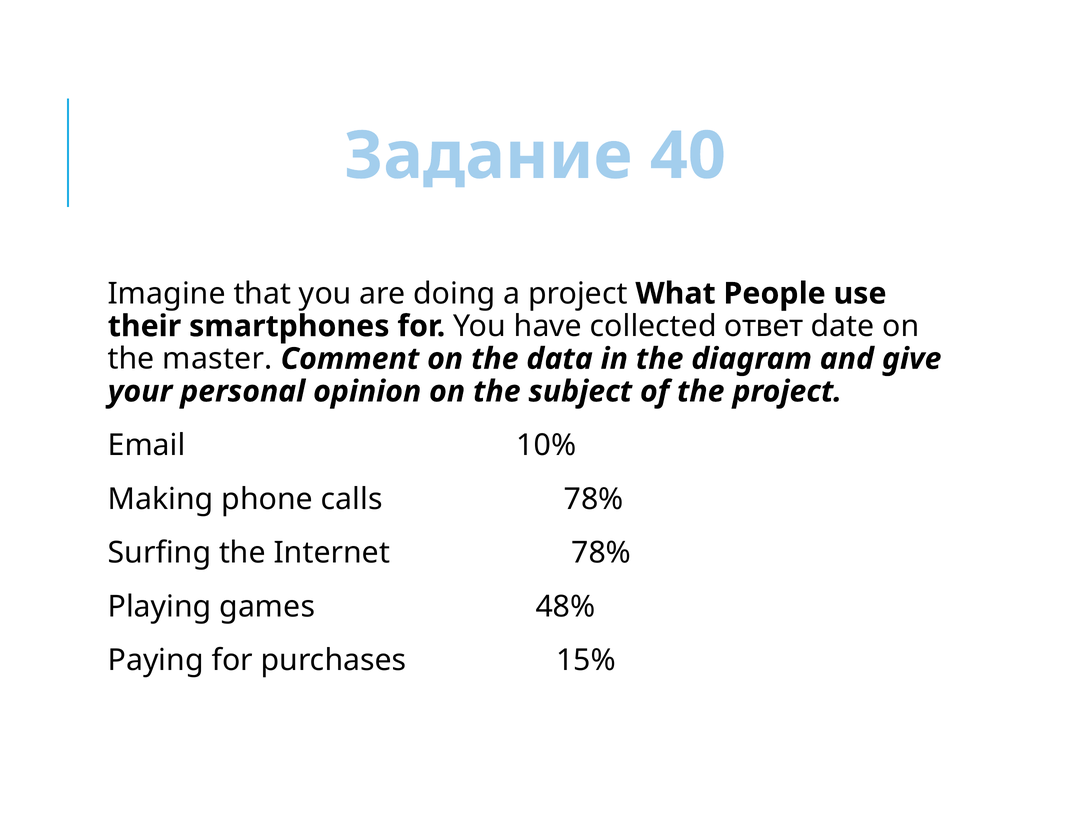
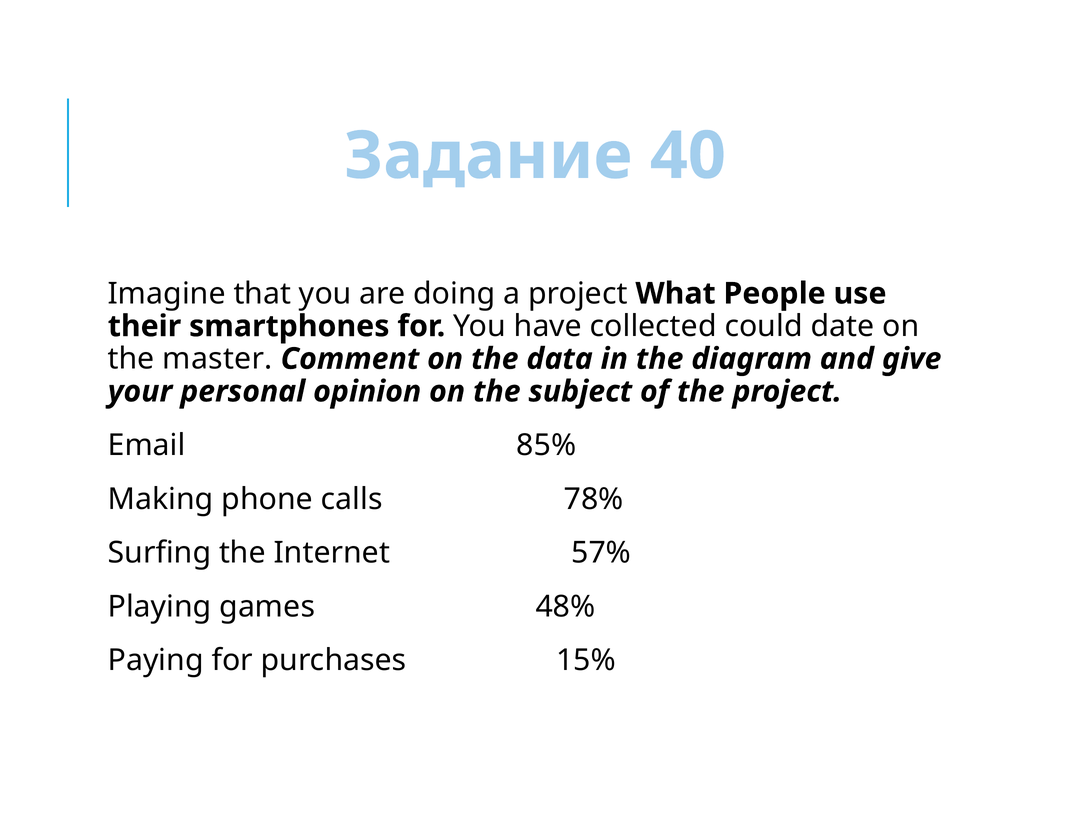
ответ: ответ -> could
10%: 10% -> 85%
Internet 78%: 78% -> 57%
